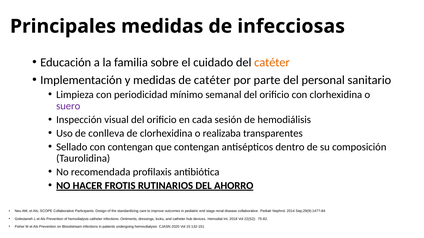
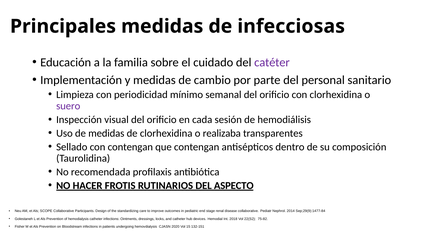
catéter at (272, 62) colour: orange -> purple
de catéter: catéter -> cambio
de conlleva: conlleva -> medidas
AHORRO: AHORRO -> ASPECTO
